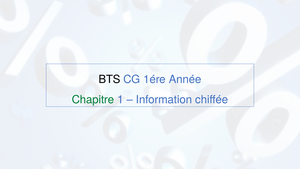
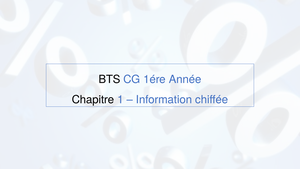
Chapitre colour: green -> black
